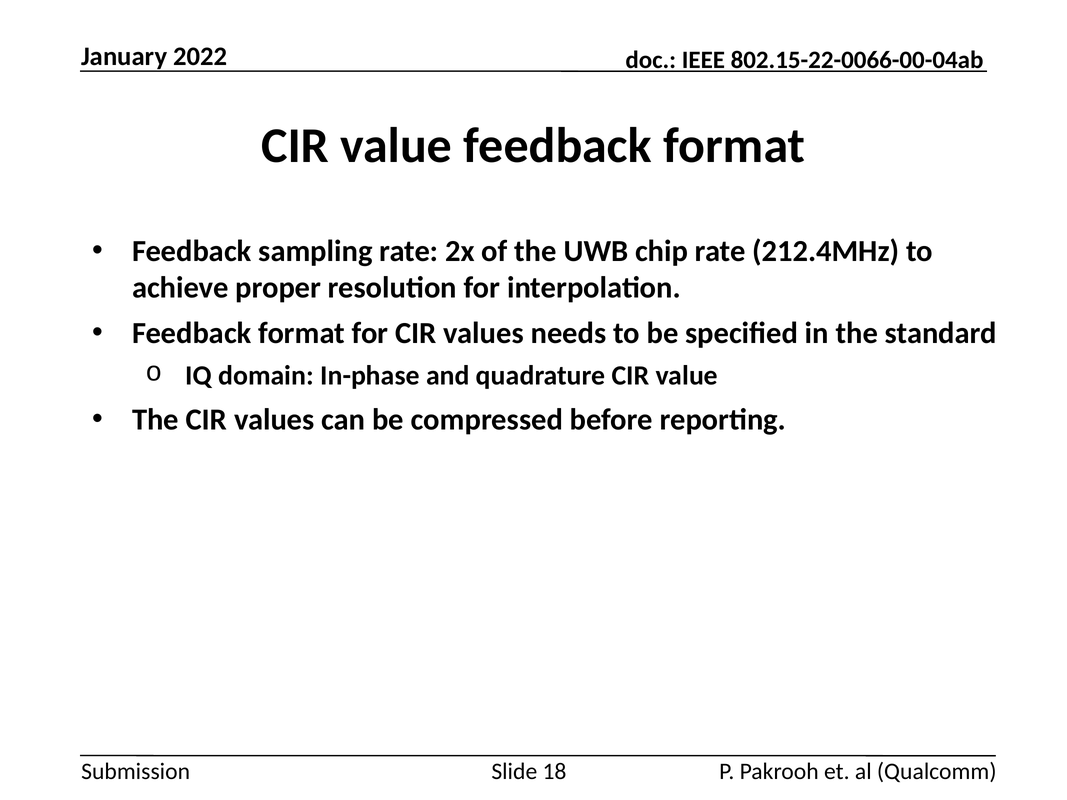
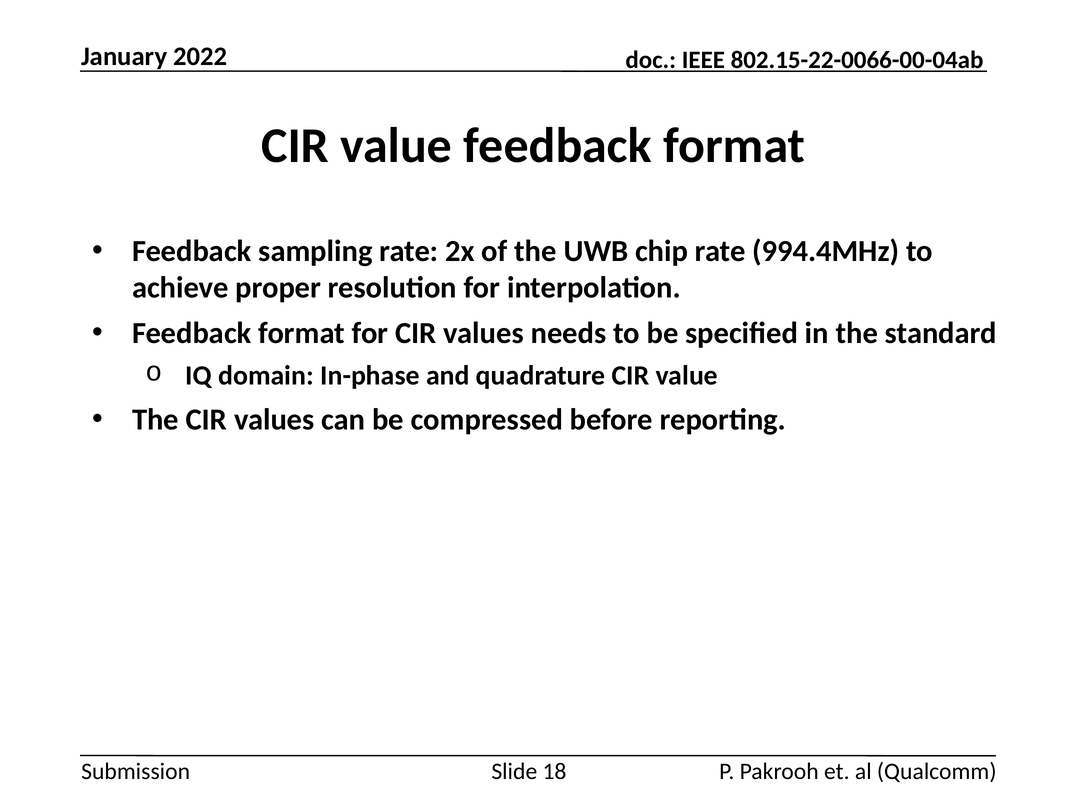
212.4MHz: 212.4MHz -> 994.4MHz
